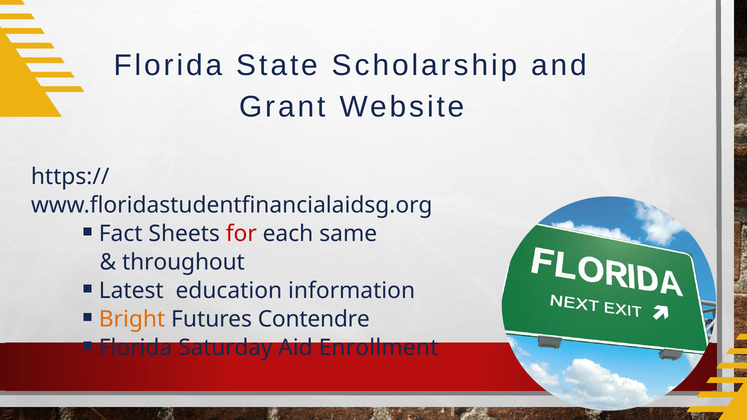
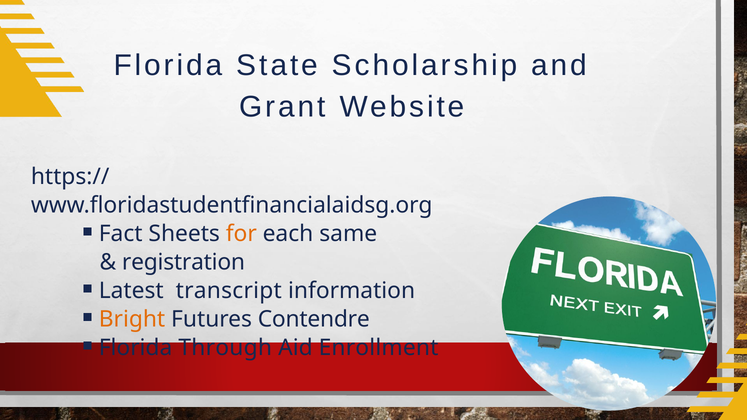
for colour: red -> orange
throughout: throughout -> registration
education: education -> transcript
Saturday: Saturday -> Through
